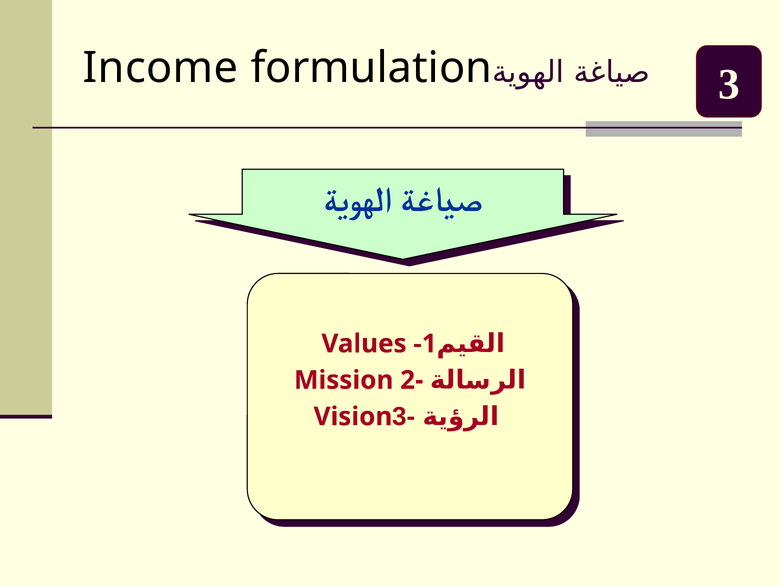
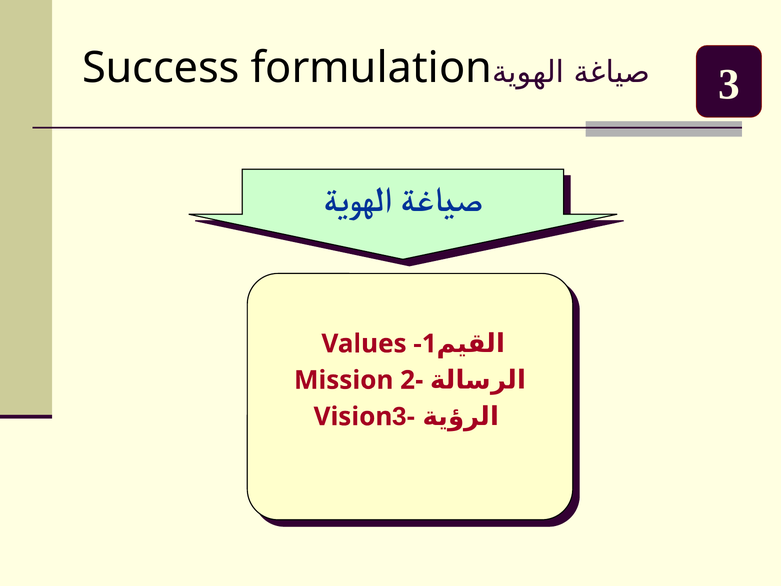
Income: Income -> Success
